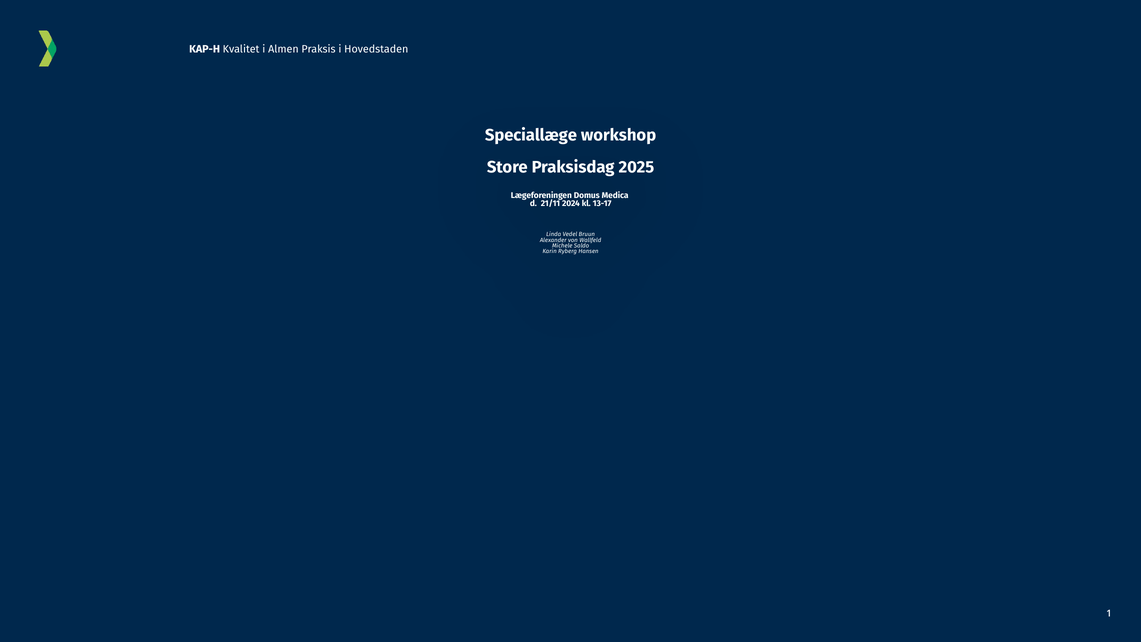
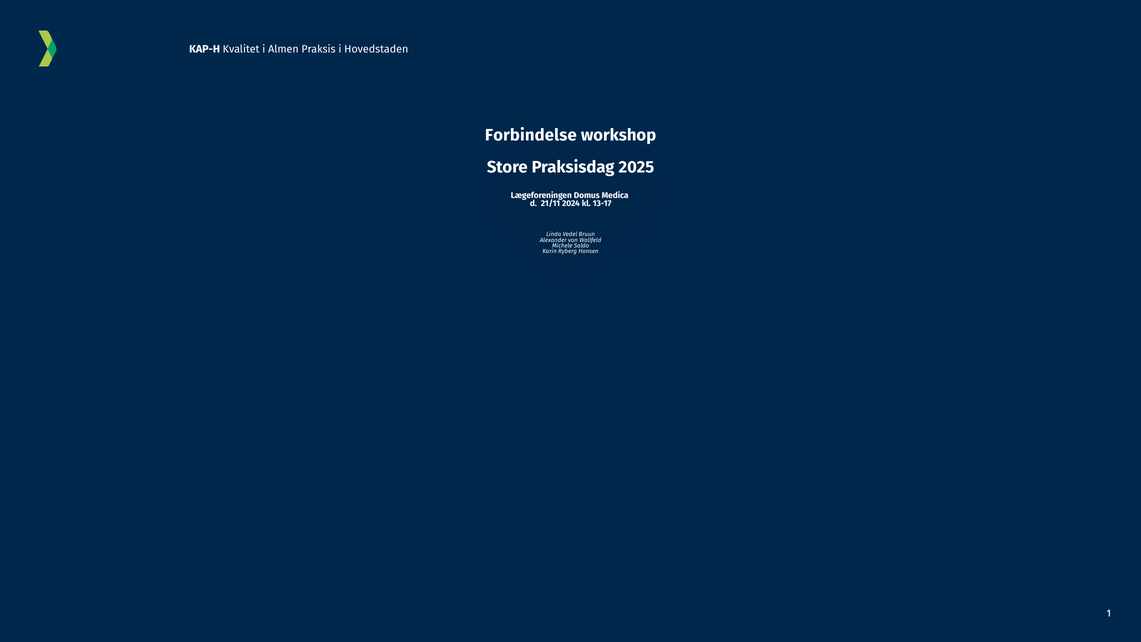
Speciallæge: Speciallæge -> Forbindelse
